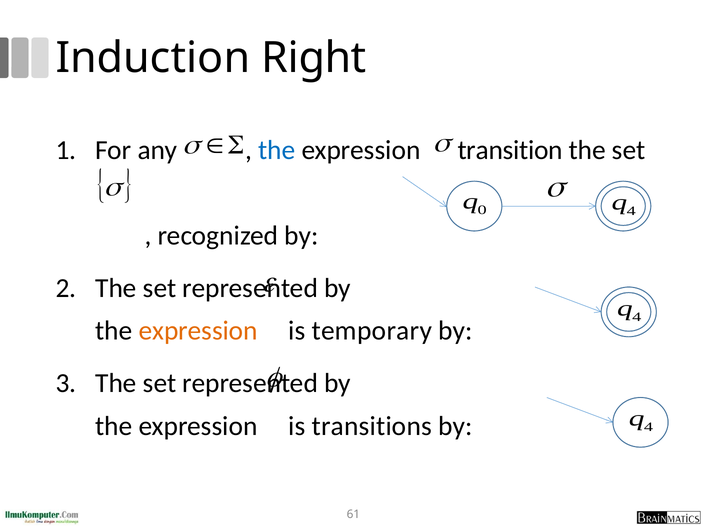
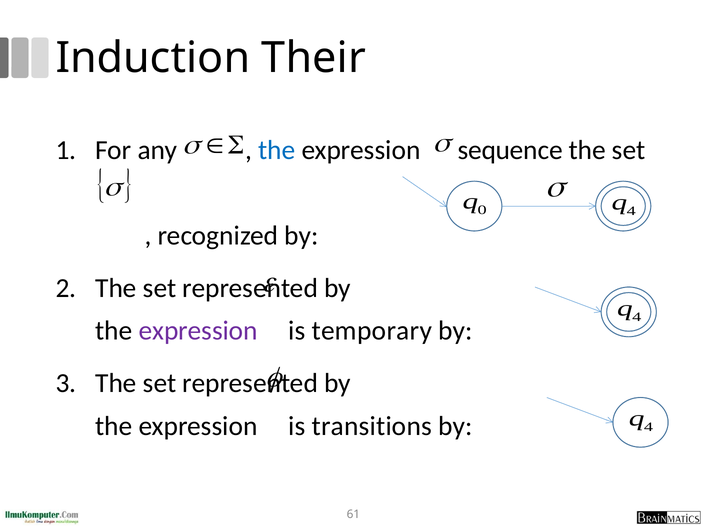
Right: Right -> Their
transition: transition -> sequence
expression at (198, 330) colour: orange -> purple
